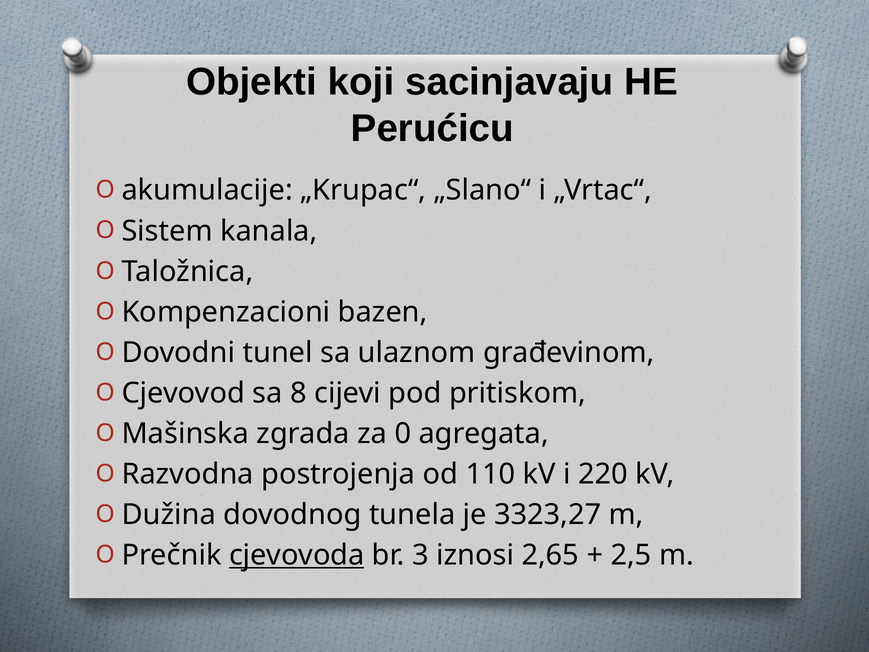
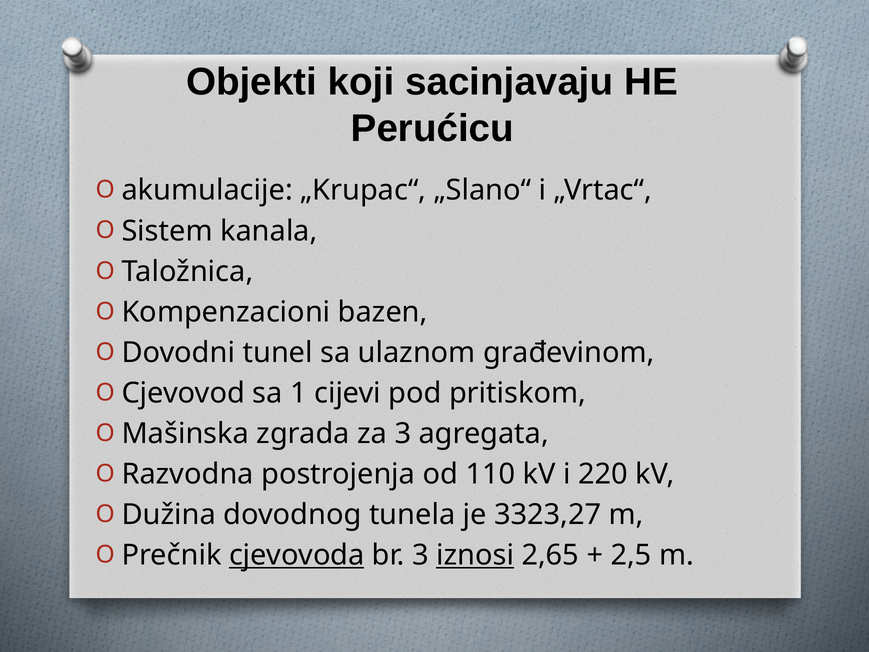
8: 8 -> 1
za 0: 0 -> 3
iznosi underline: none -> present
